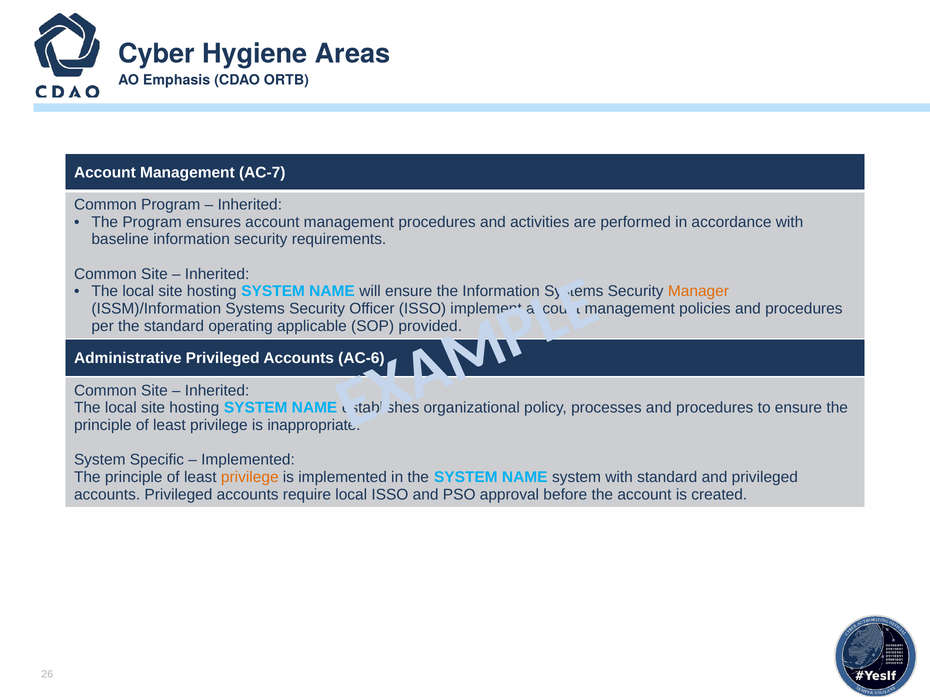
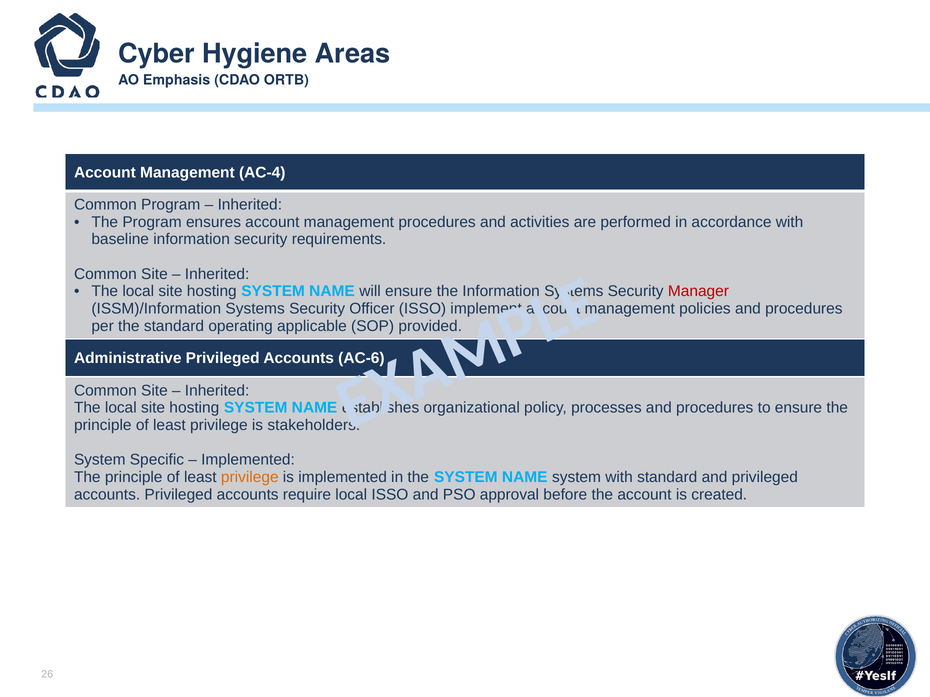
AC-7: AC-7 -> AC-4
Manager colour: orange -> red
inappropriate: inappropriate -> stakeholders
